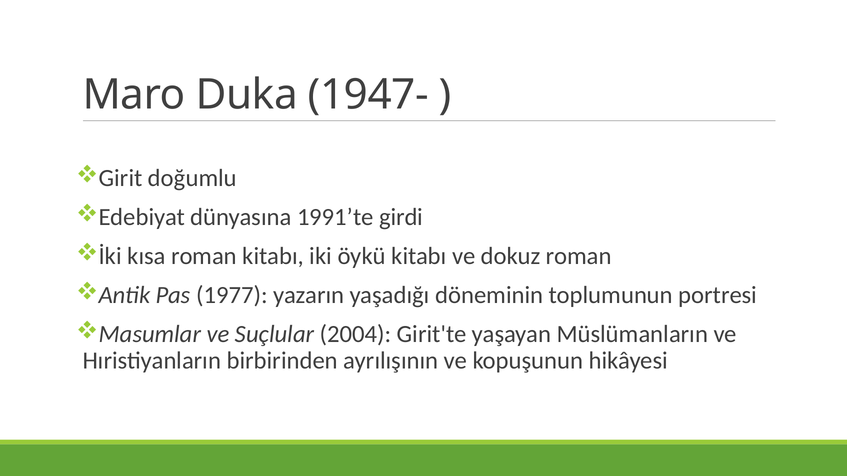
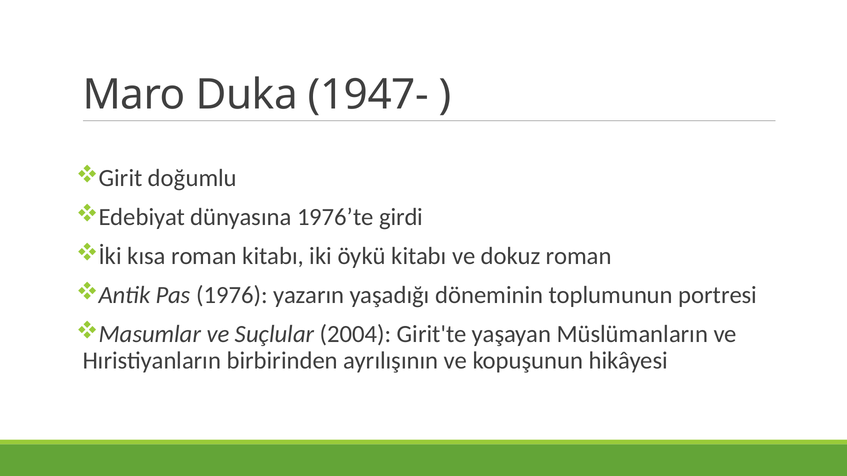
1991’te: 1991’te -> 1976’te
1977: 1977 -> 1976
